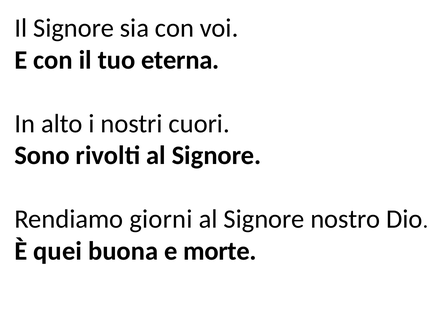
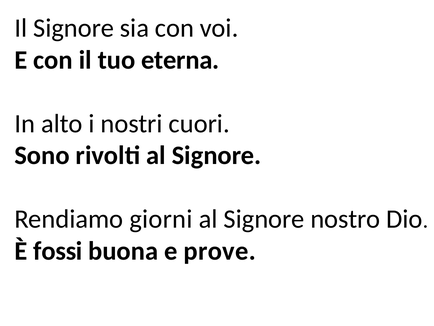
quei: quei -> fossi
morte: morte -> prove
